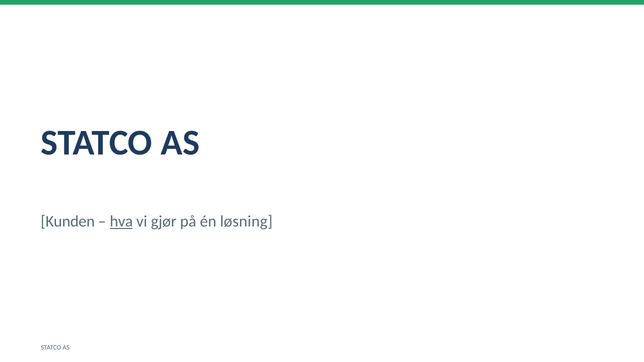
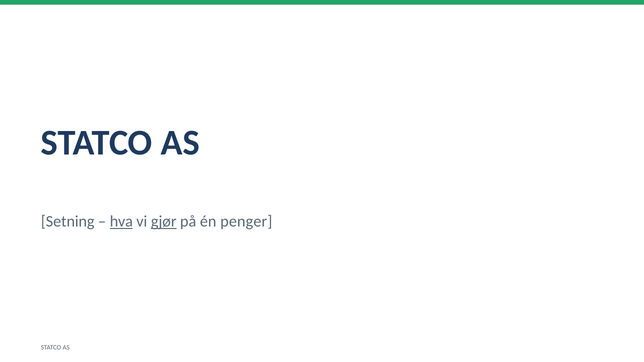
Kunden: Kunden -> Setning
gjør underline: none -> present
løsning: løsning -> penger
